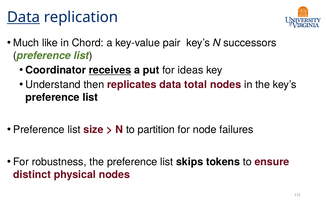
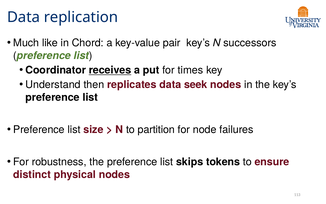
Data at (24, 17) underline: present -> none
ideas: ideas -> times
total: total -> seek
